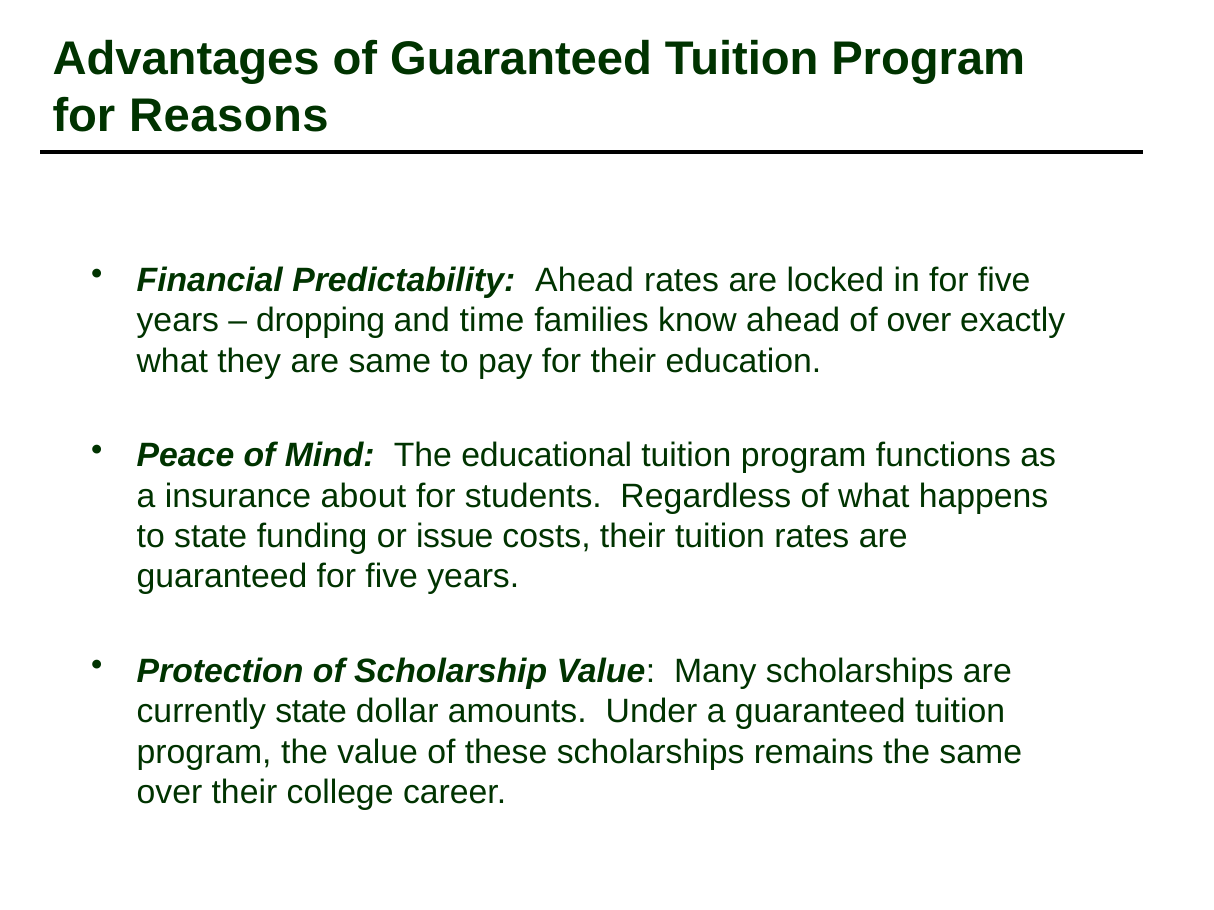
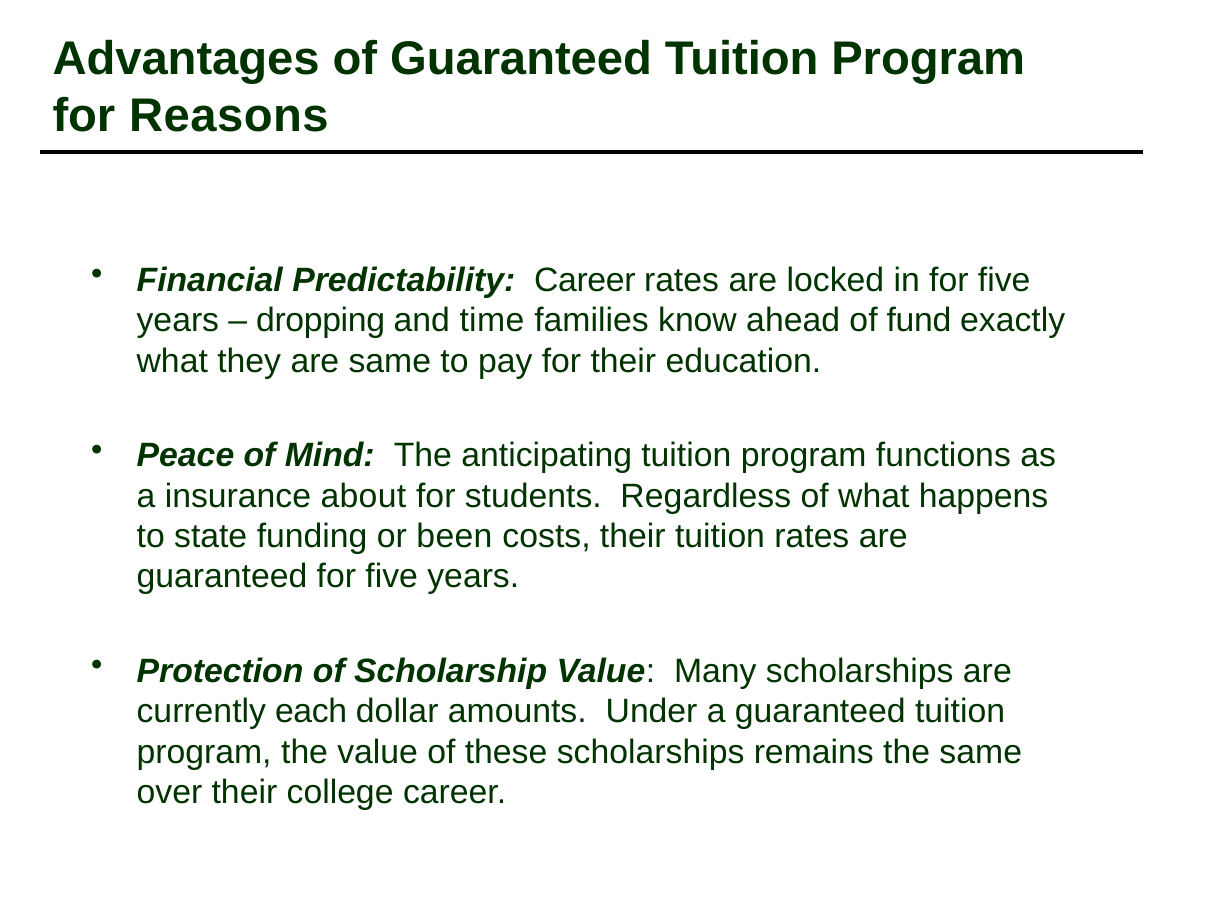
Predictability Ahead: Ahead -> Career
of over: over -> fund
educational: educational -> anticipating
issue: issue -> been
currently state: state -> each
